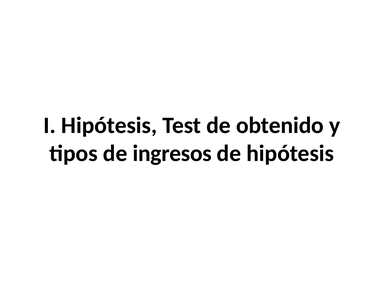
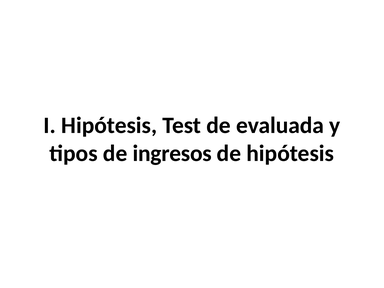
obtenido: obtenido -> evaluada
